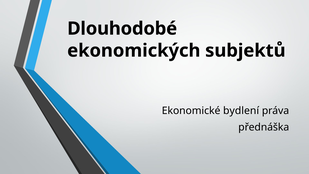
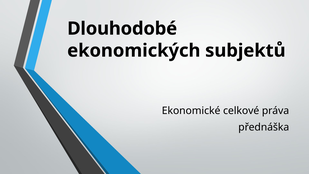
bydlení: bydlení -> celkové
